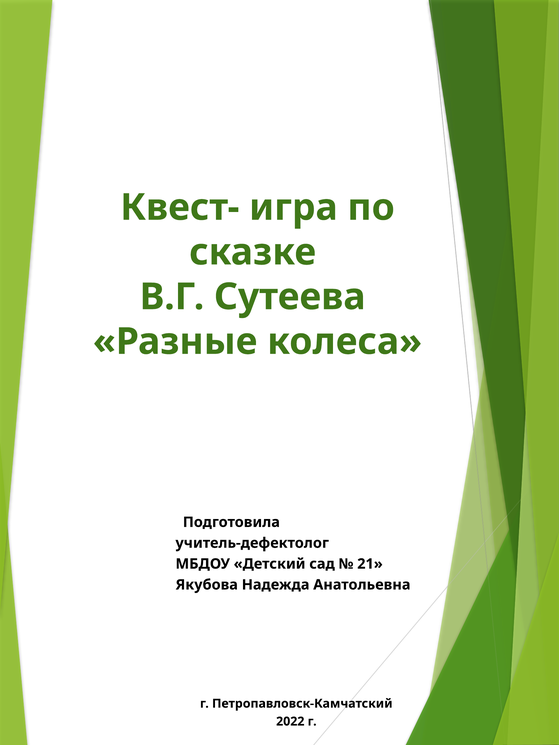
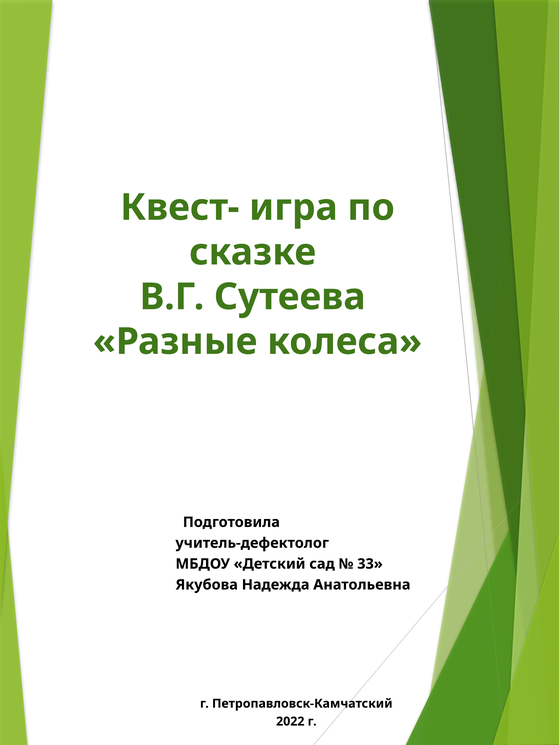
21: 21 -> 33
